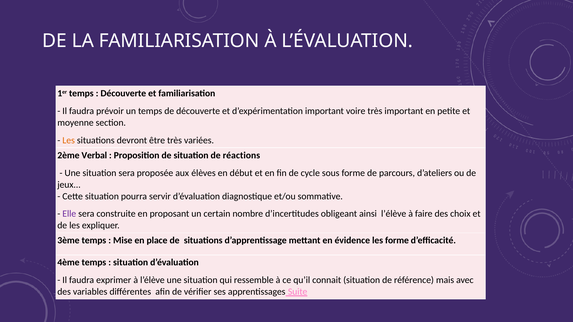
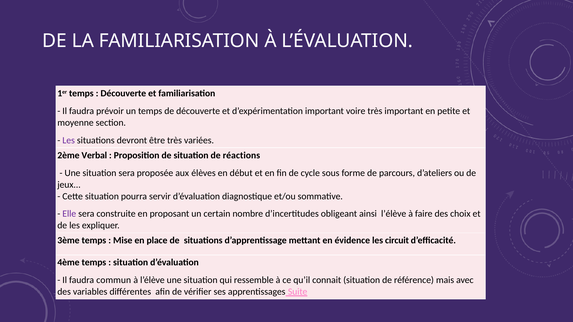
Les at (69, 140) colour: orange -> purple
les forme: forme -> circuit
exprimer: exprimer -> commun
